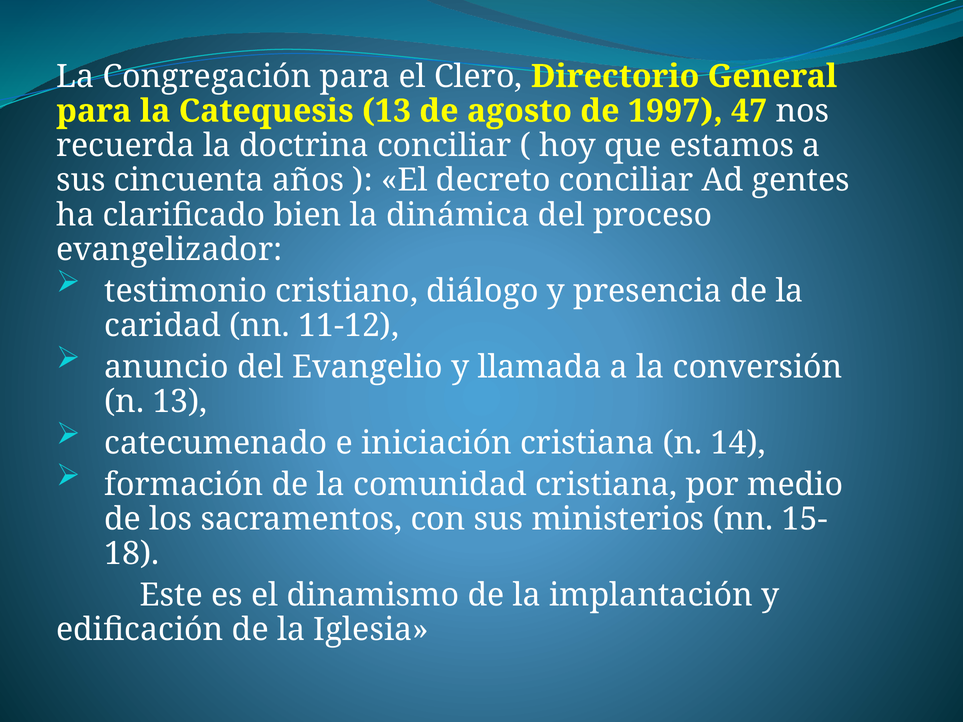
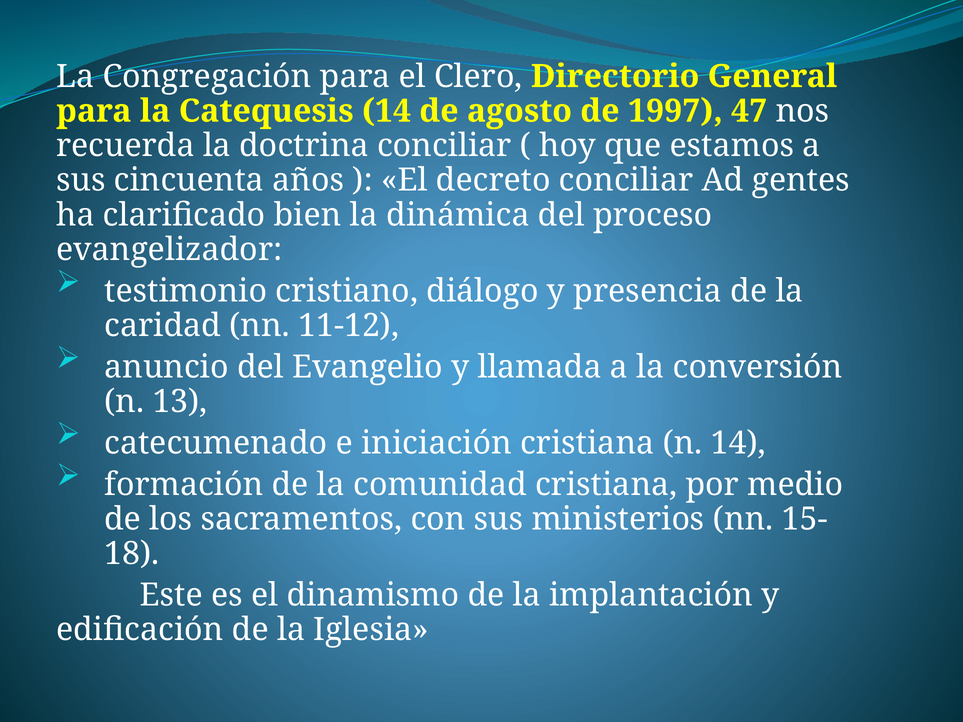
Catequesis 13: 13 -> 14
